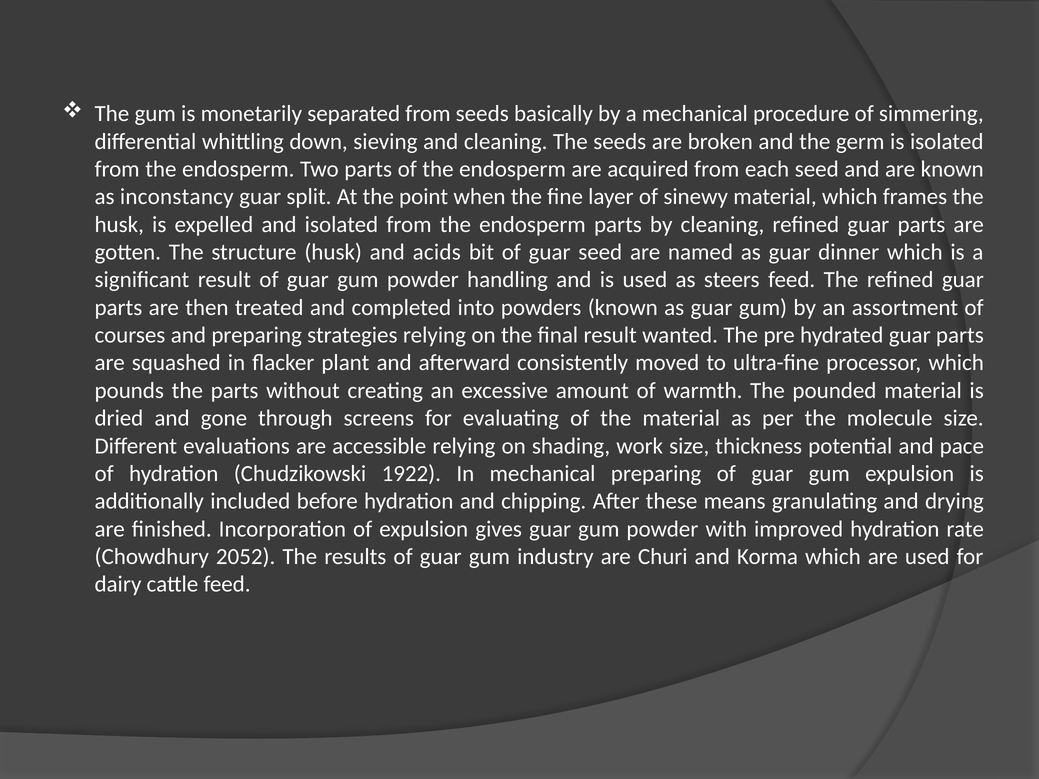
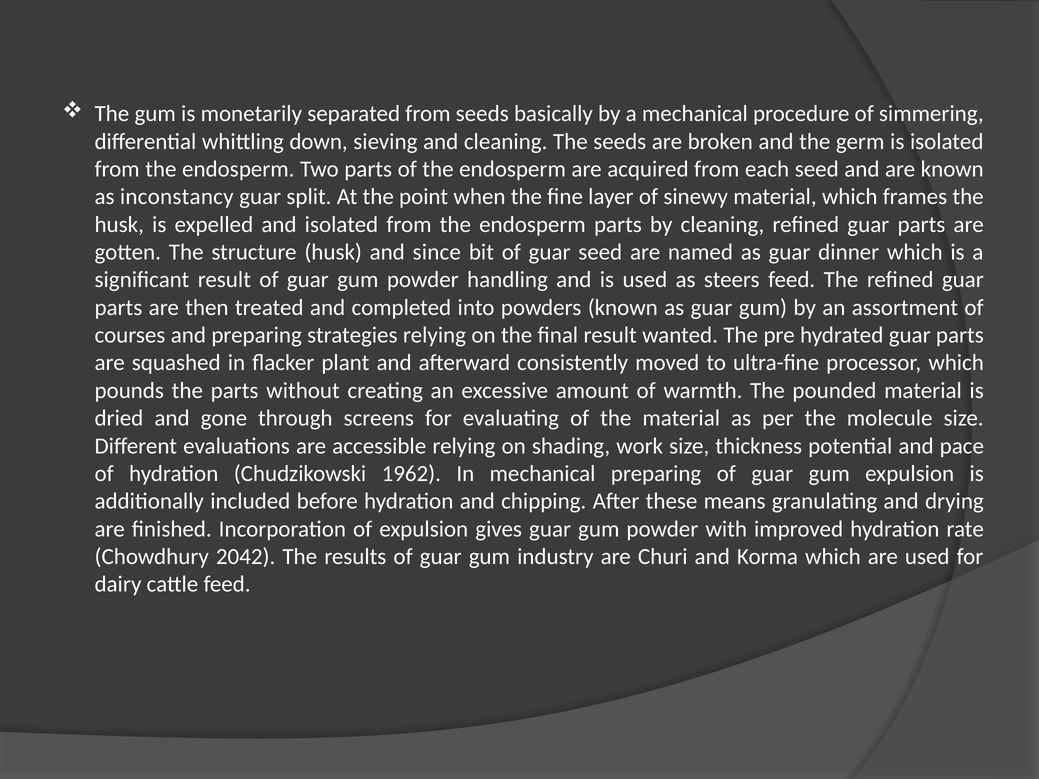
acids: acids -> since
1922: 1922 -> 1962
2052: 2052 -> 2042
